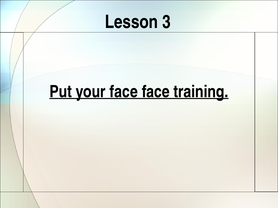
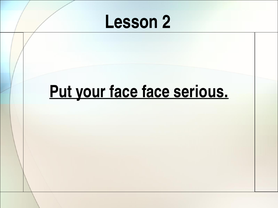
3: 3 -> 2
training: training -> serious
